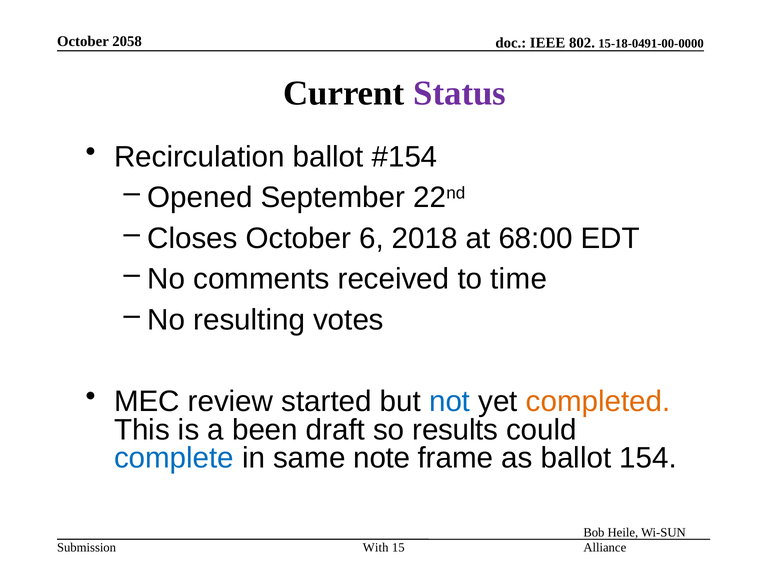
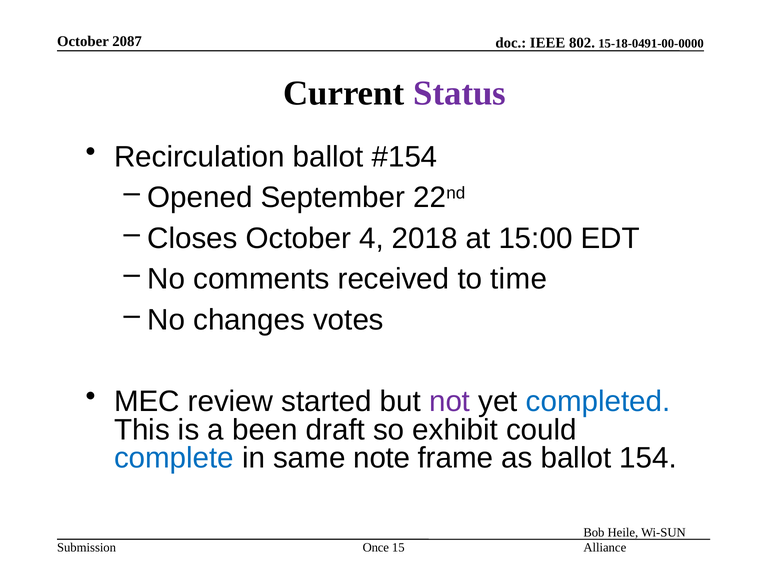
2058: 2058 -> 2087
6: 6 -> 4
68:00: 68:00 -> 15:00
resulting: resulting -> changes
not colour: blue -> purple
completed colour: orange -> blue
results: results -> exhibit
With: With -> Once
